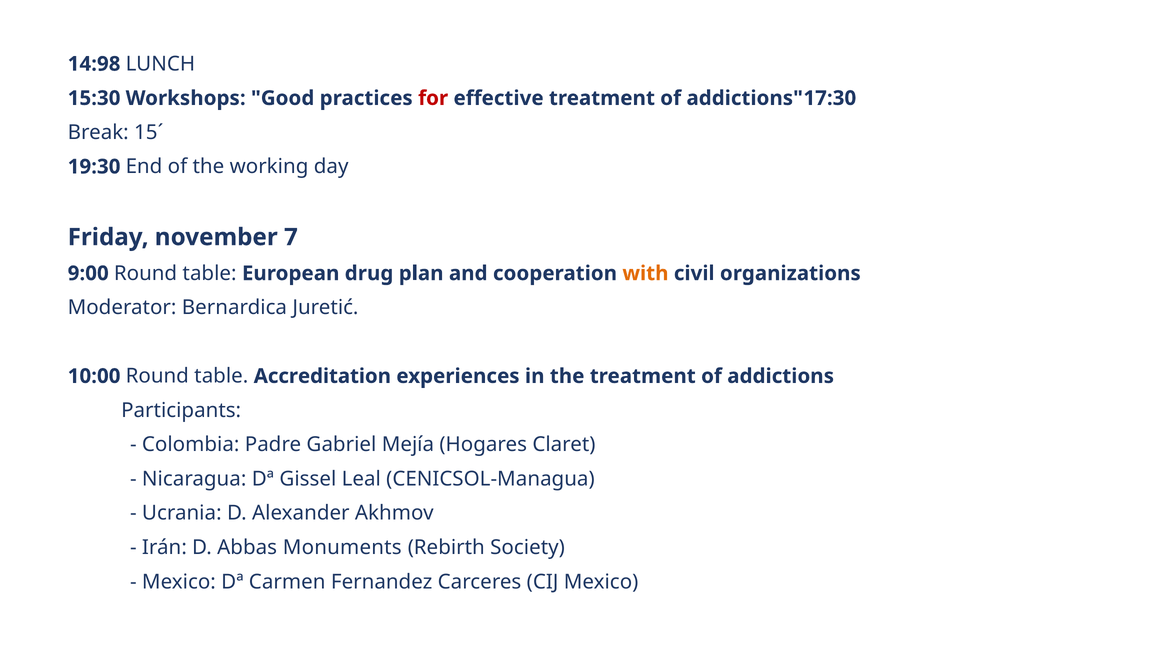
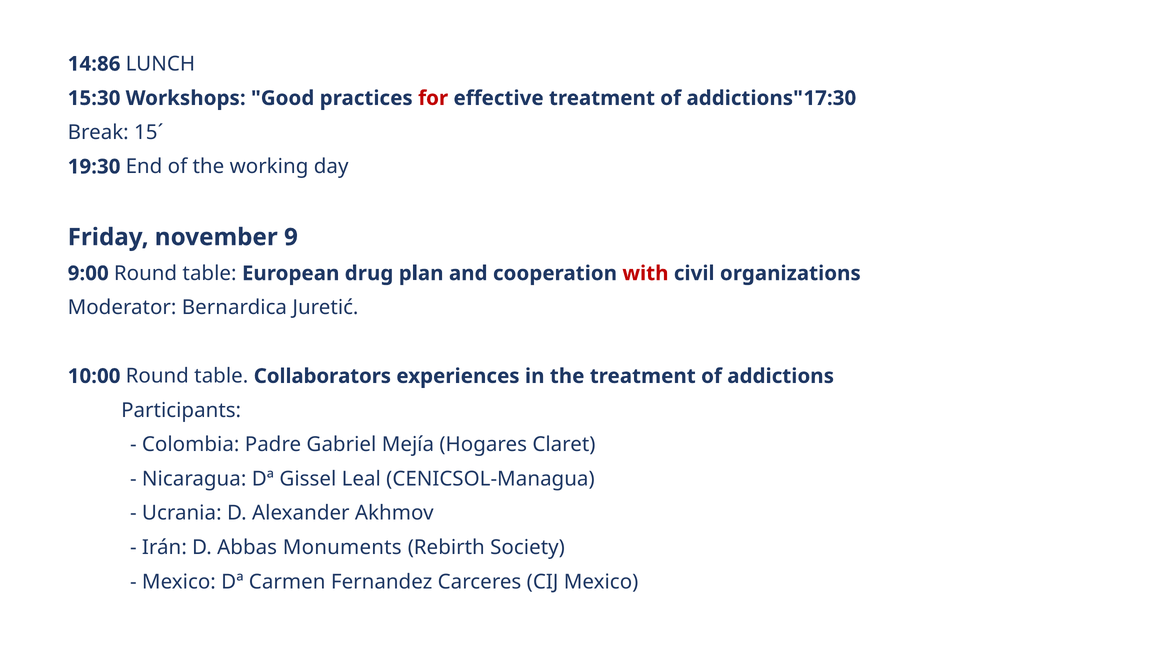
14:98: 14:98 -> 14:86
7: 7 -> 9
with colour: orange -> red
Accreditation: Accreditation -> Collaborators
